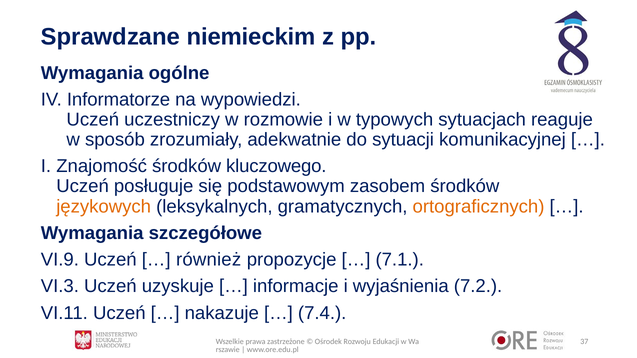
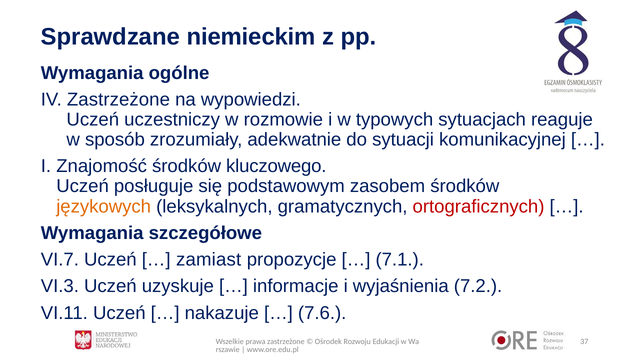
IV Informatorze: Informatorze -> Zastrzeżone
ortograficznych colour: orange -> red
VI.9: VI.9 -> VI.7
również: również -> zamiast
7.4: 7.4 -> 7.6
